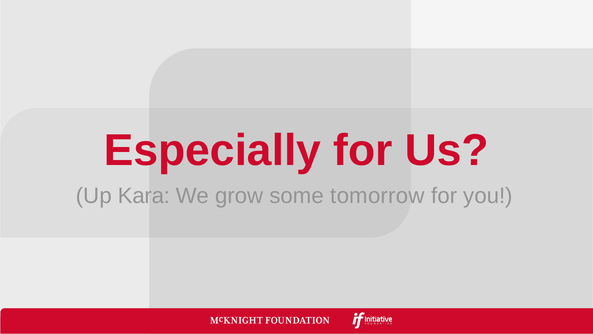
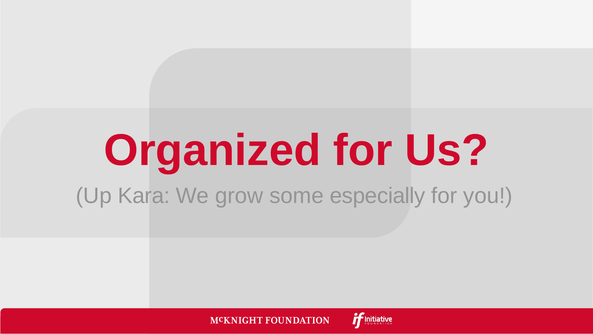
Especially: Especially -> Organized
tomorrow: tomorrow -> especially
